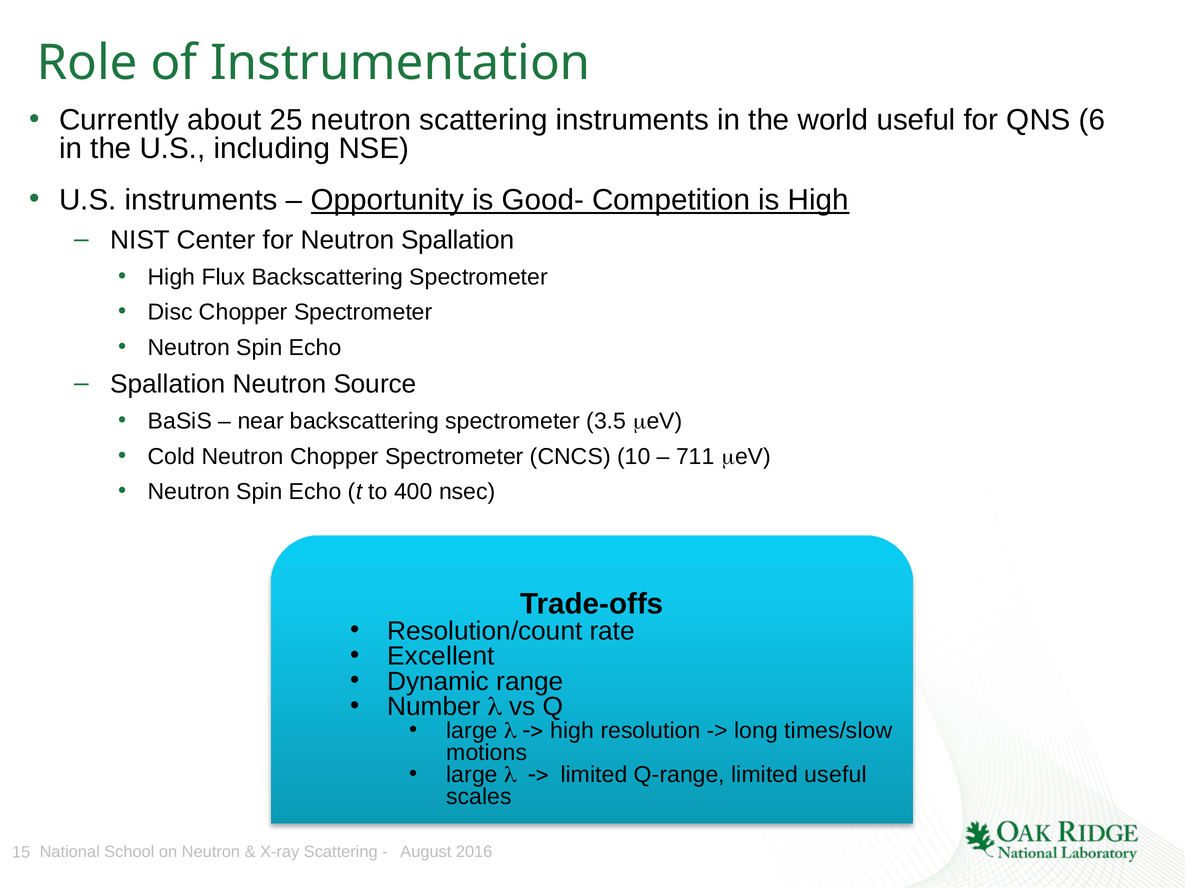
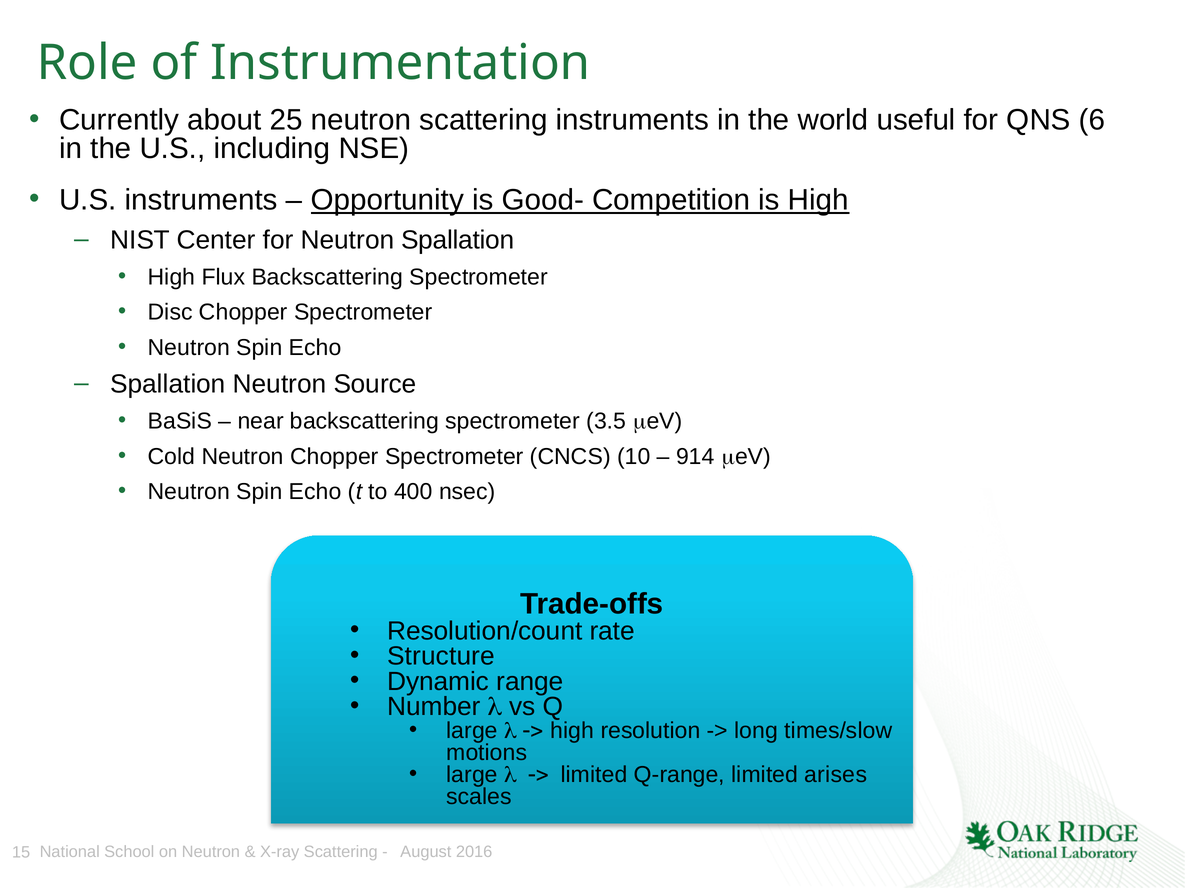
711: 711 -> 914
Excellent: Excellent -> Structure
limited useful: useful -> arises
